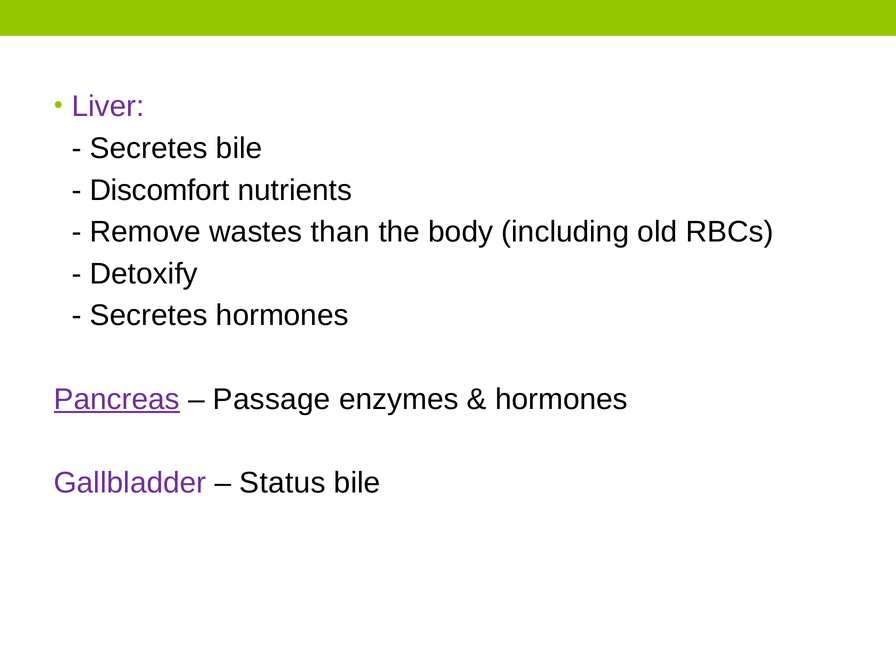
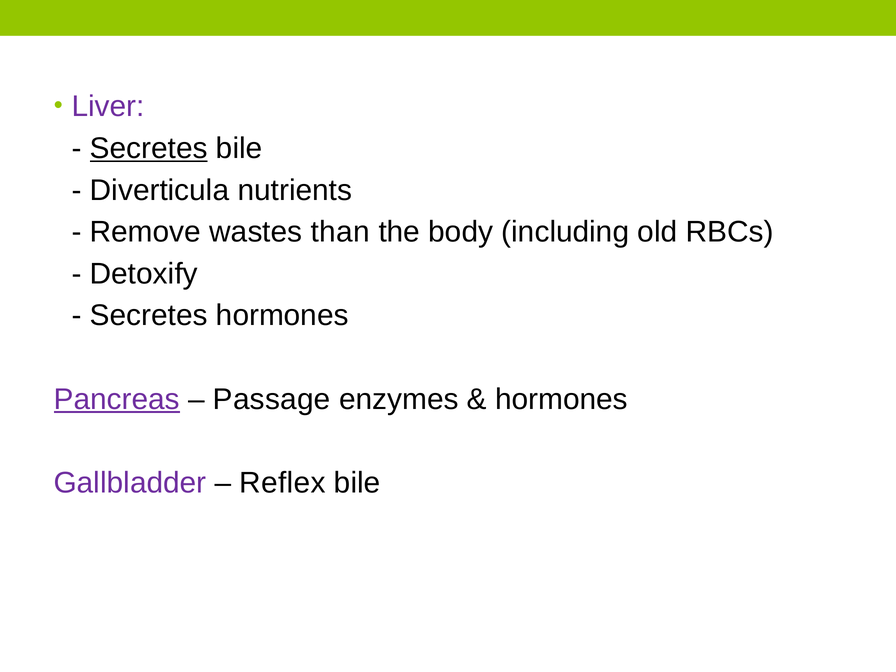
Secretes at (149, 148) underline: none -> present
Discomfort: Discomfort -> Diverticula
Status: Status -> Reflex
